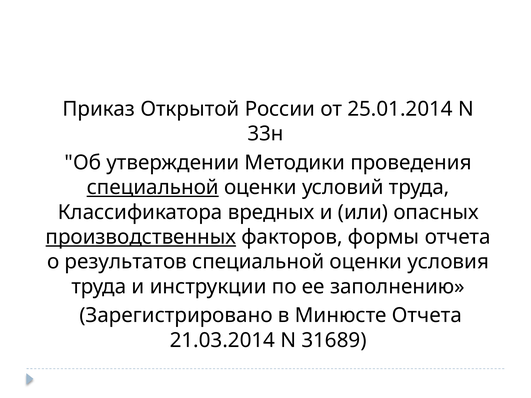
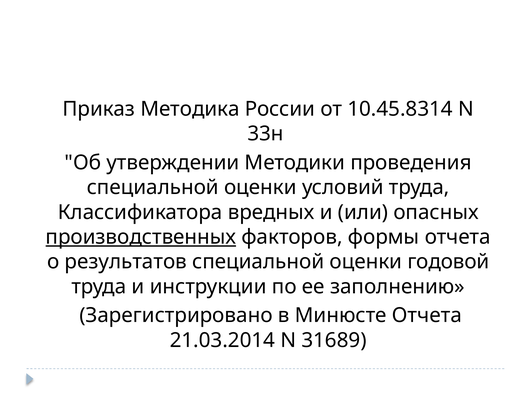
Открытой: Открытой -> Методика
25.01.2014: 25.01.2014 -> 10.45.8314
специальной at (153, 188) underline: present -> none
условия: условия -> годовой
